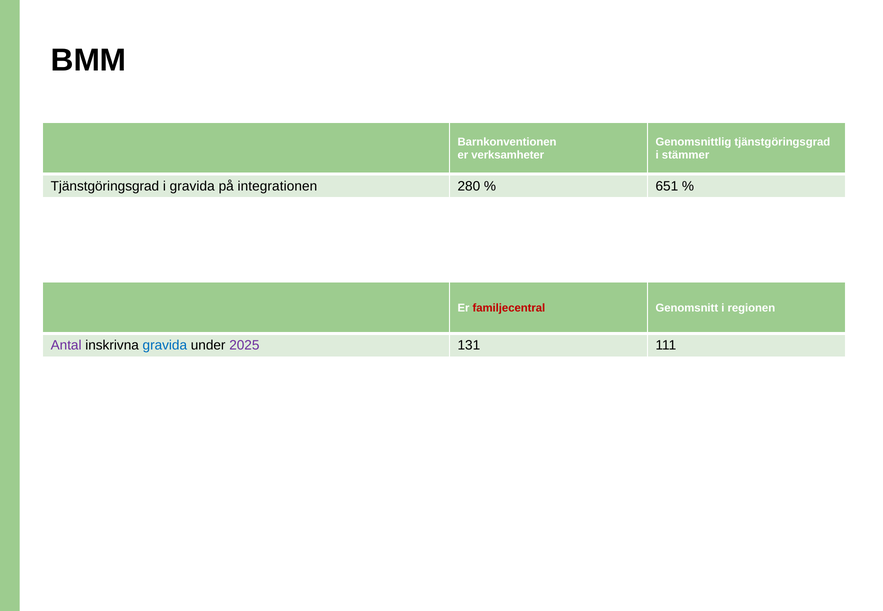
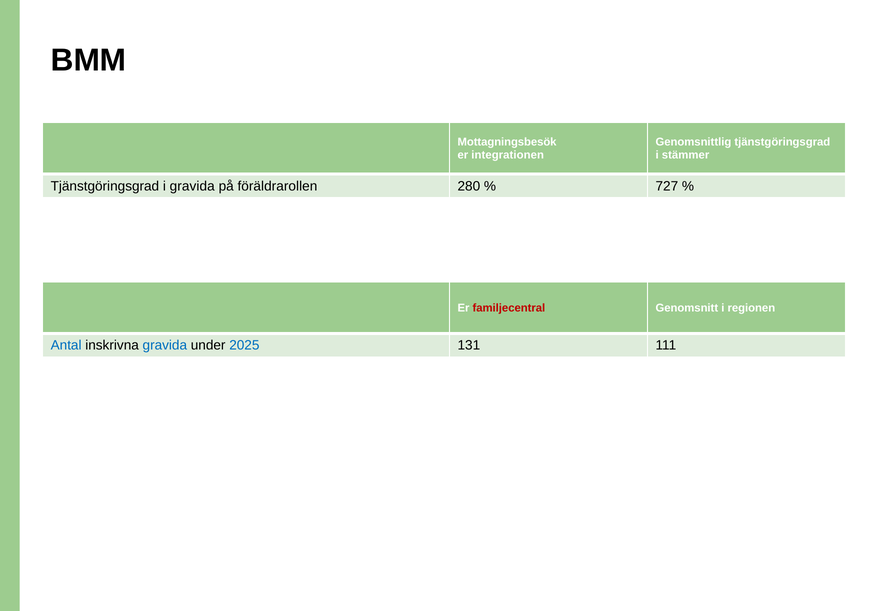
Barnkonventionen: Barnkonventionen -> Mottagningsbesök
verksamheter: verksamheter -> integrationen
integrationen: integrationen -> föräldrarollen
651: 651 -> 727
Antal colour: purple -> blue
2025 colour: purple -> blue
